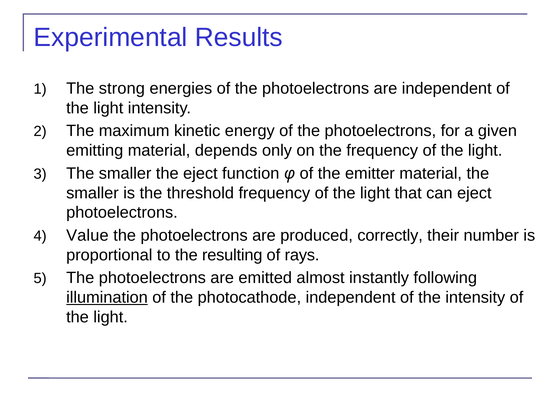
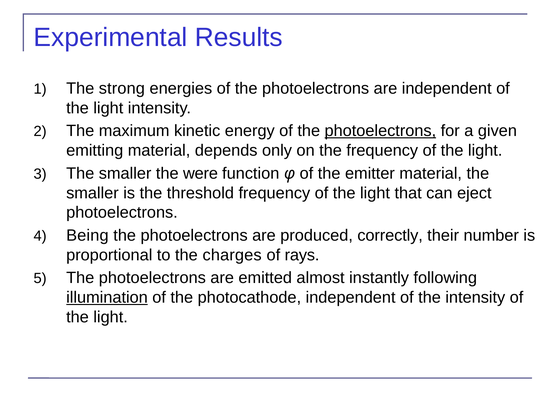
photoelectrons at (380, 131) underline: none -> present
the eject: eject -> were
Value: Value -> Being
resulting: resulting -> charges
